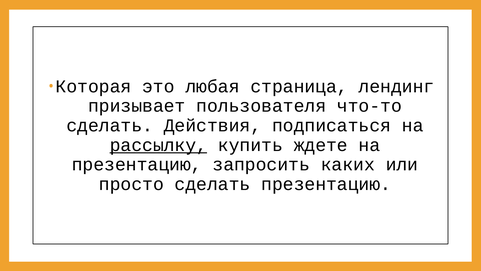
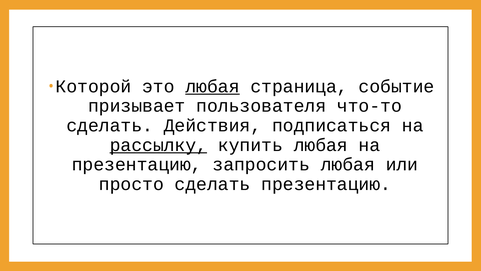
Которая: Которая -> Которой
любая at (212, 86) underline: none -> present
лендинг: лендинг -> событие
купить ждете: ждете -> любая
запросить каких: каких -> любая
